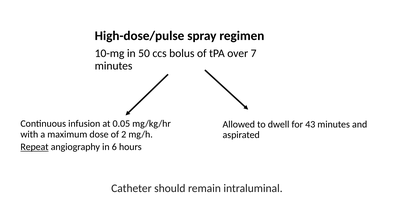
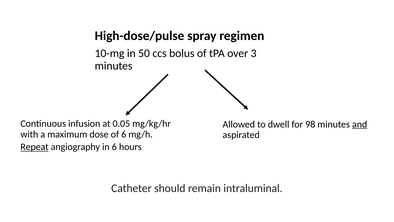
7: 7 -> 3
43: 43 -> 98
and underline: none -> present
of 2: 2 -> 6
